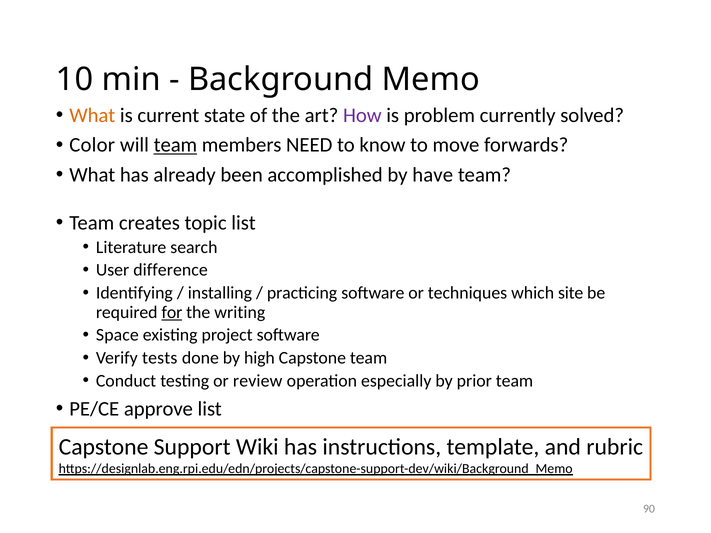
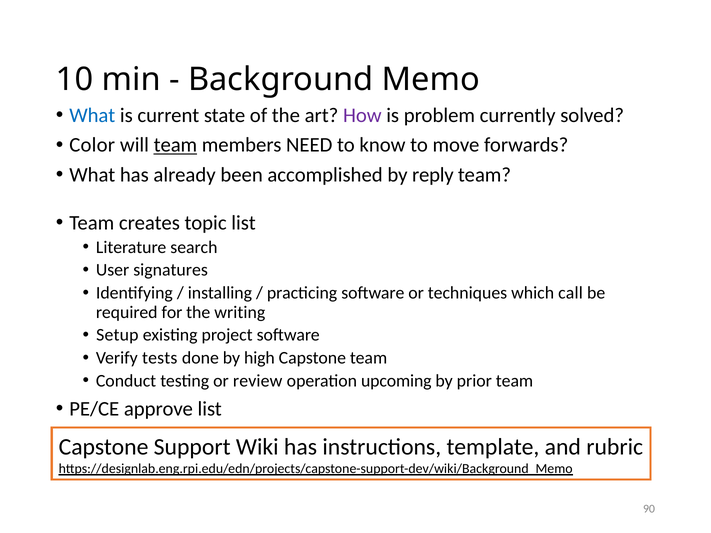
What at (92, 115) colour: orange -> blue
have: have -> reply
difference: difference -> signatures
site: site -> call
for underline: present -> none
Space: Space -> Setup
especially: especially -> upcoming
